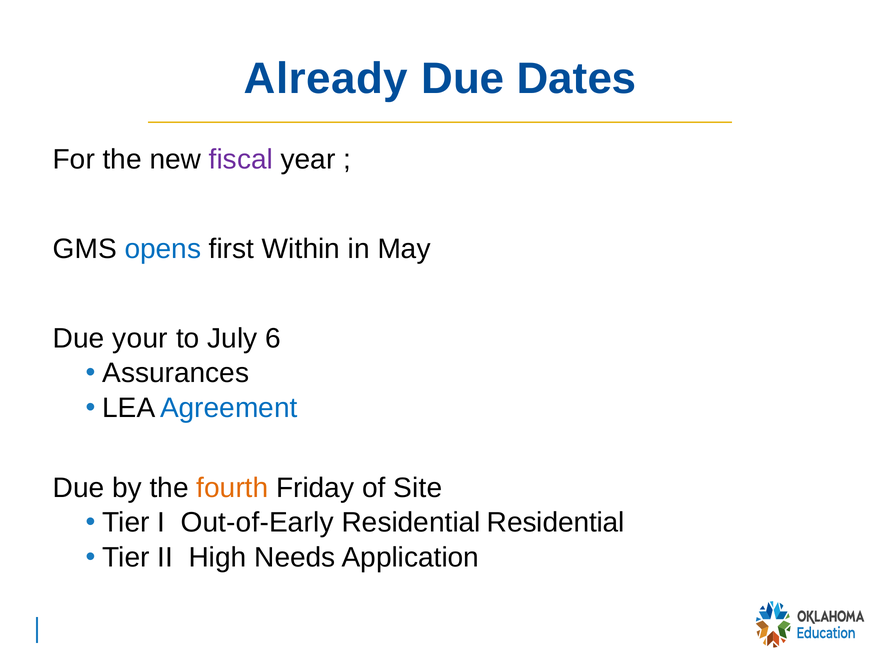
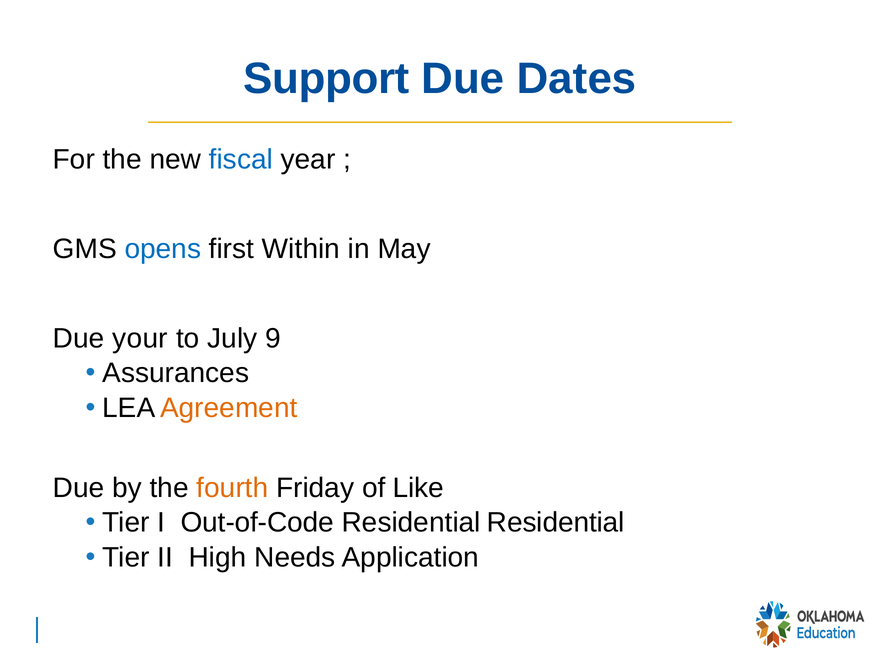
Already: Already -> Support
fiscal colour: purple -> blue
6: 6 -> 9
Agreement colour: blue -> orange
Site: Site -> Like
Out-of-Early: Out-of-Early -> Out-of-Code
